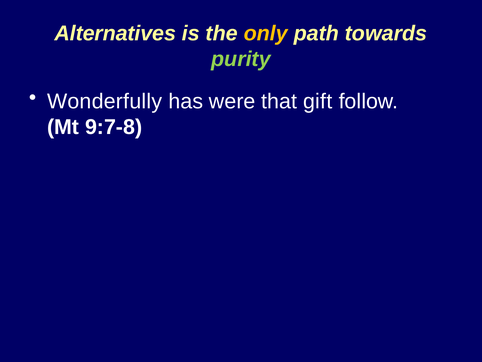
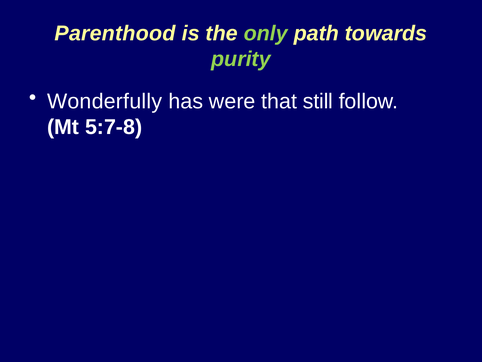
Alternatives: Alternatives -> Parenthood
only colour: yellow -> light green
gift: gift -> still
9:7-8: 9:7-8 -> 5:7-8
